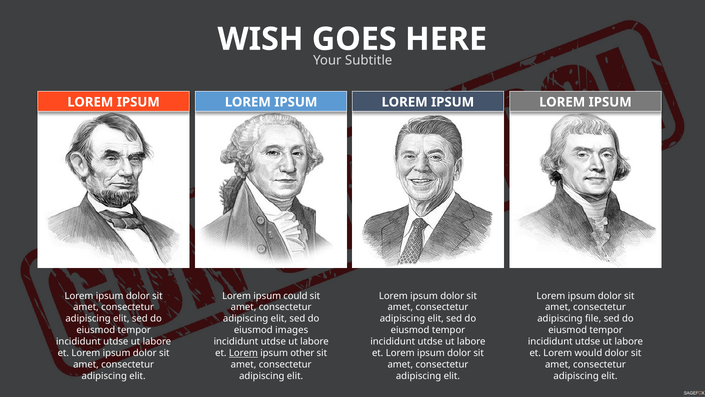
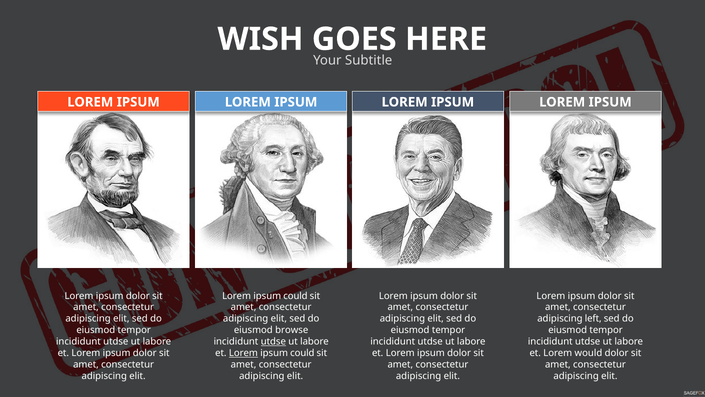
file: file -> left
images: images -> browse
utdse at (273, 341) underline: none -> present
other at (302, 353): other -> could
